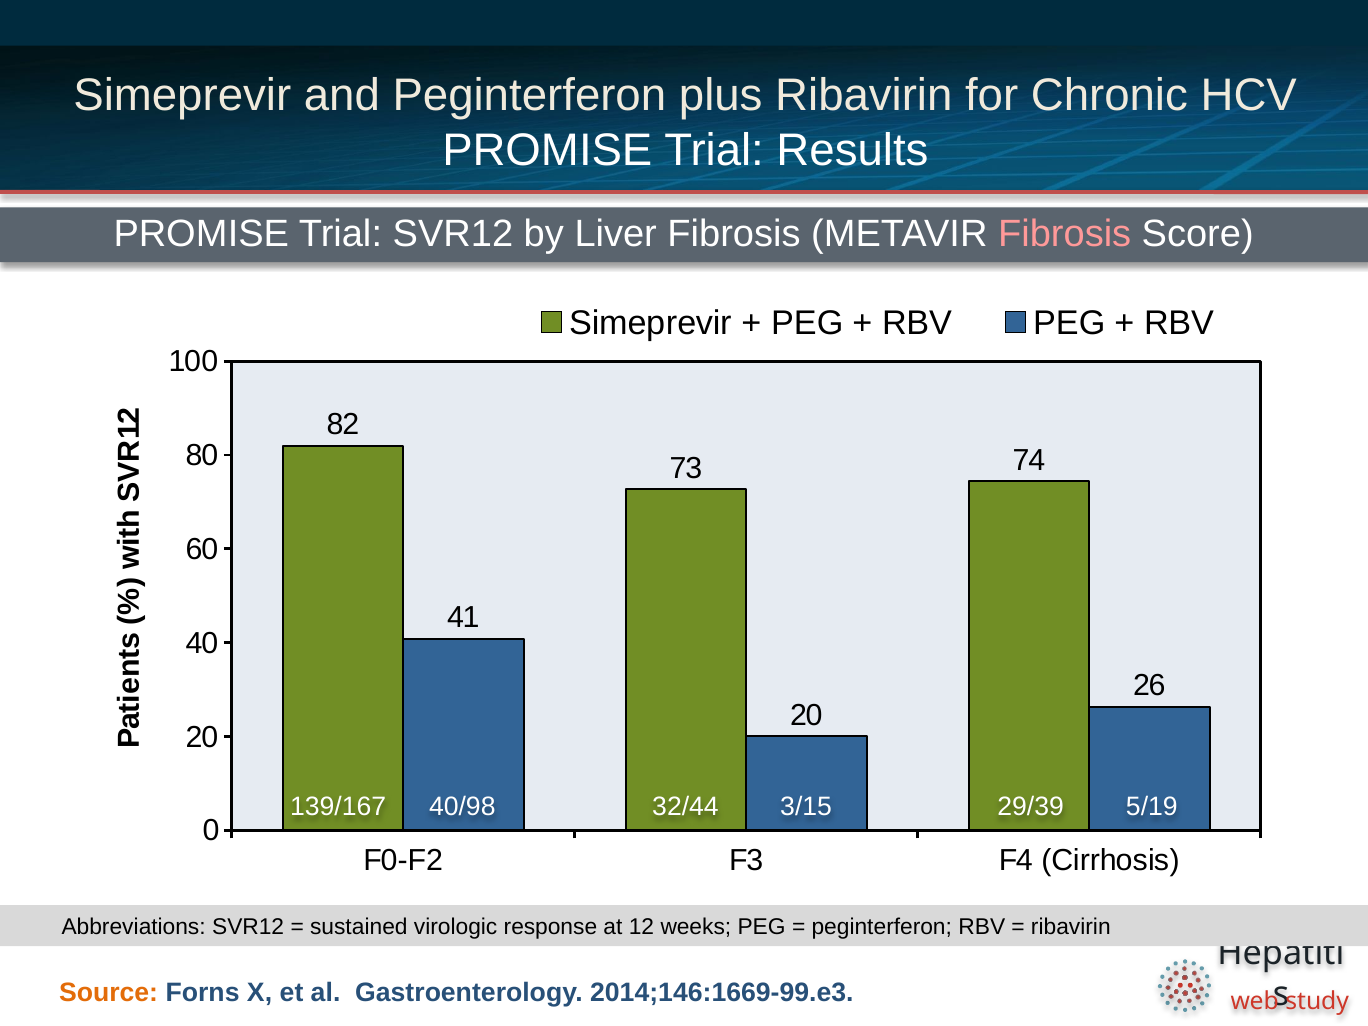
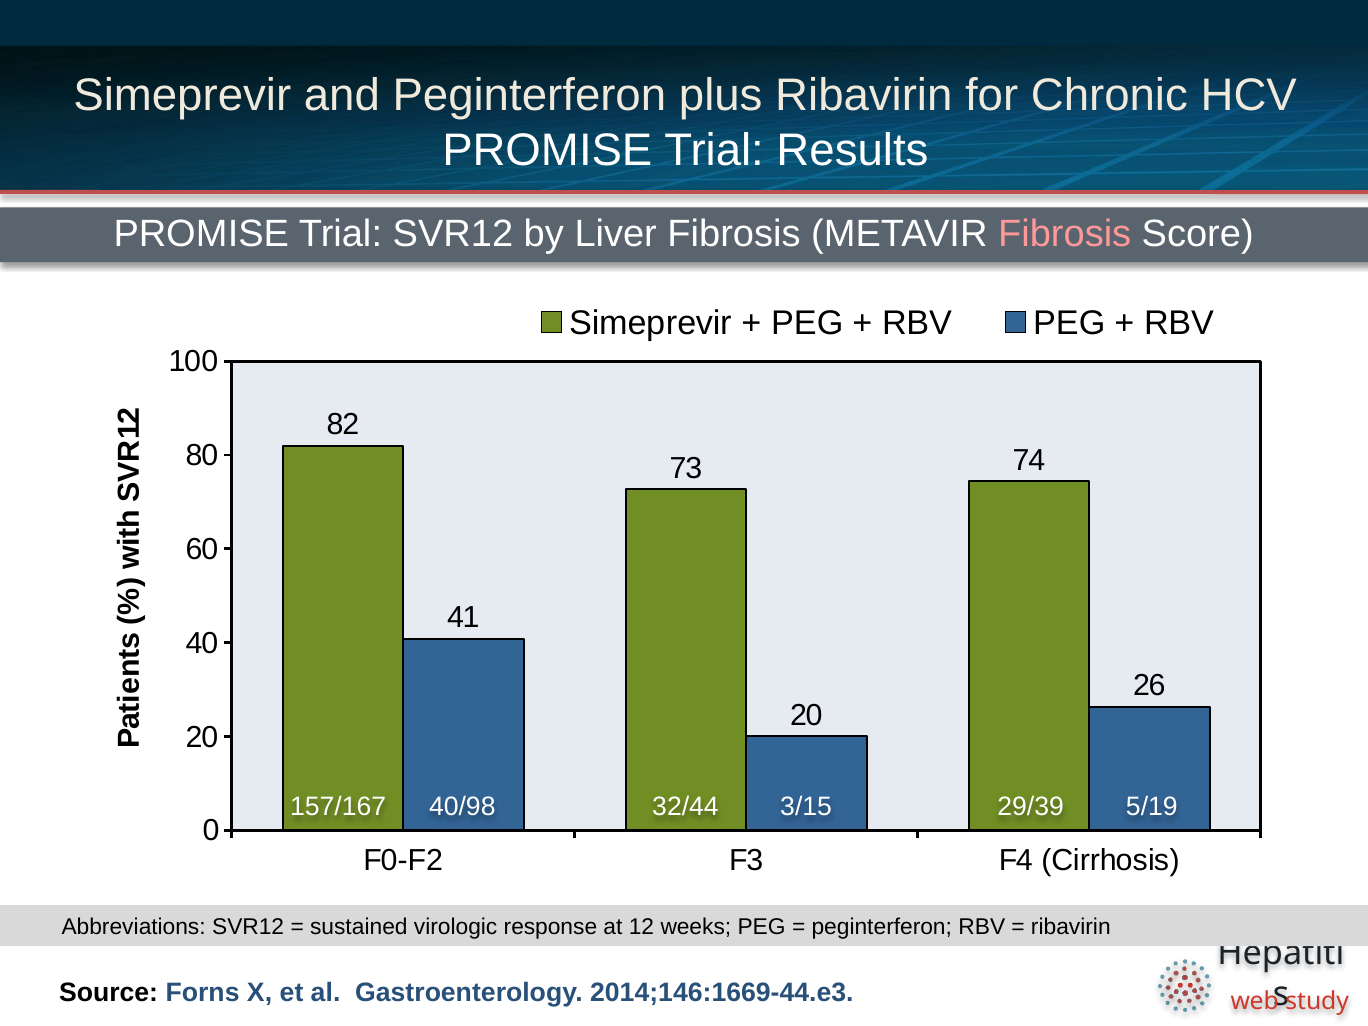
139/167: 139/167 -> 157/167
Source colour: orange -> black
2014;146:1669-99.e3: 2014;146:1669-99.e3 -> 2014;146:1669-44.e3
